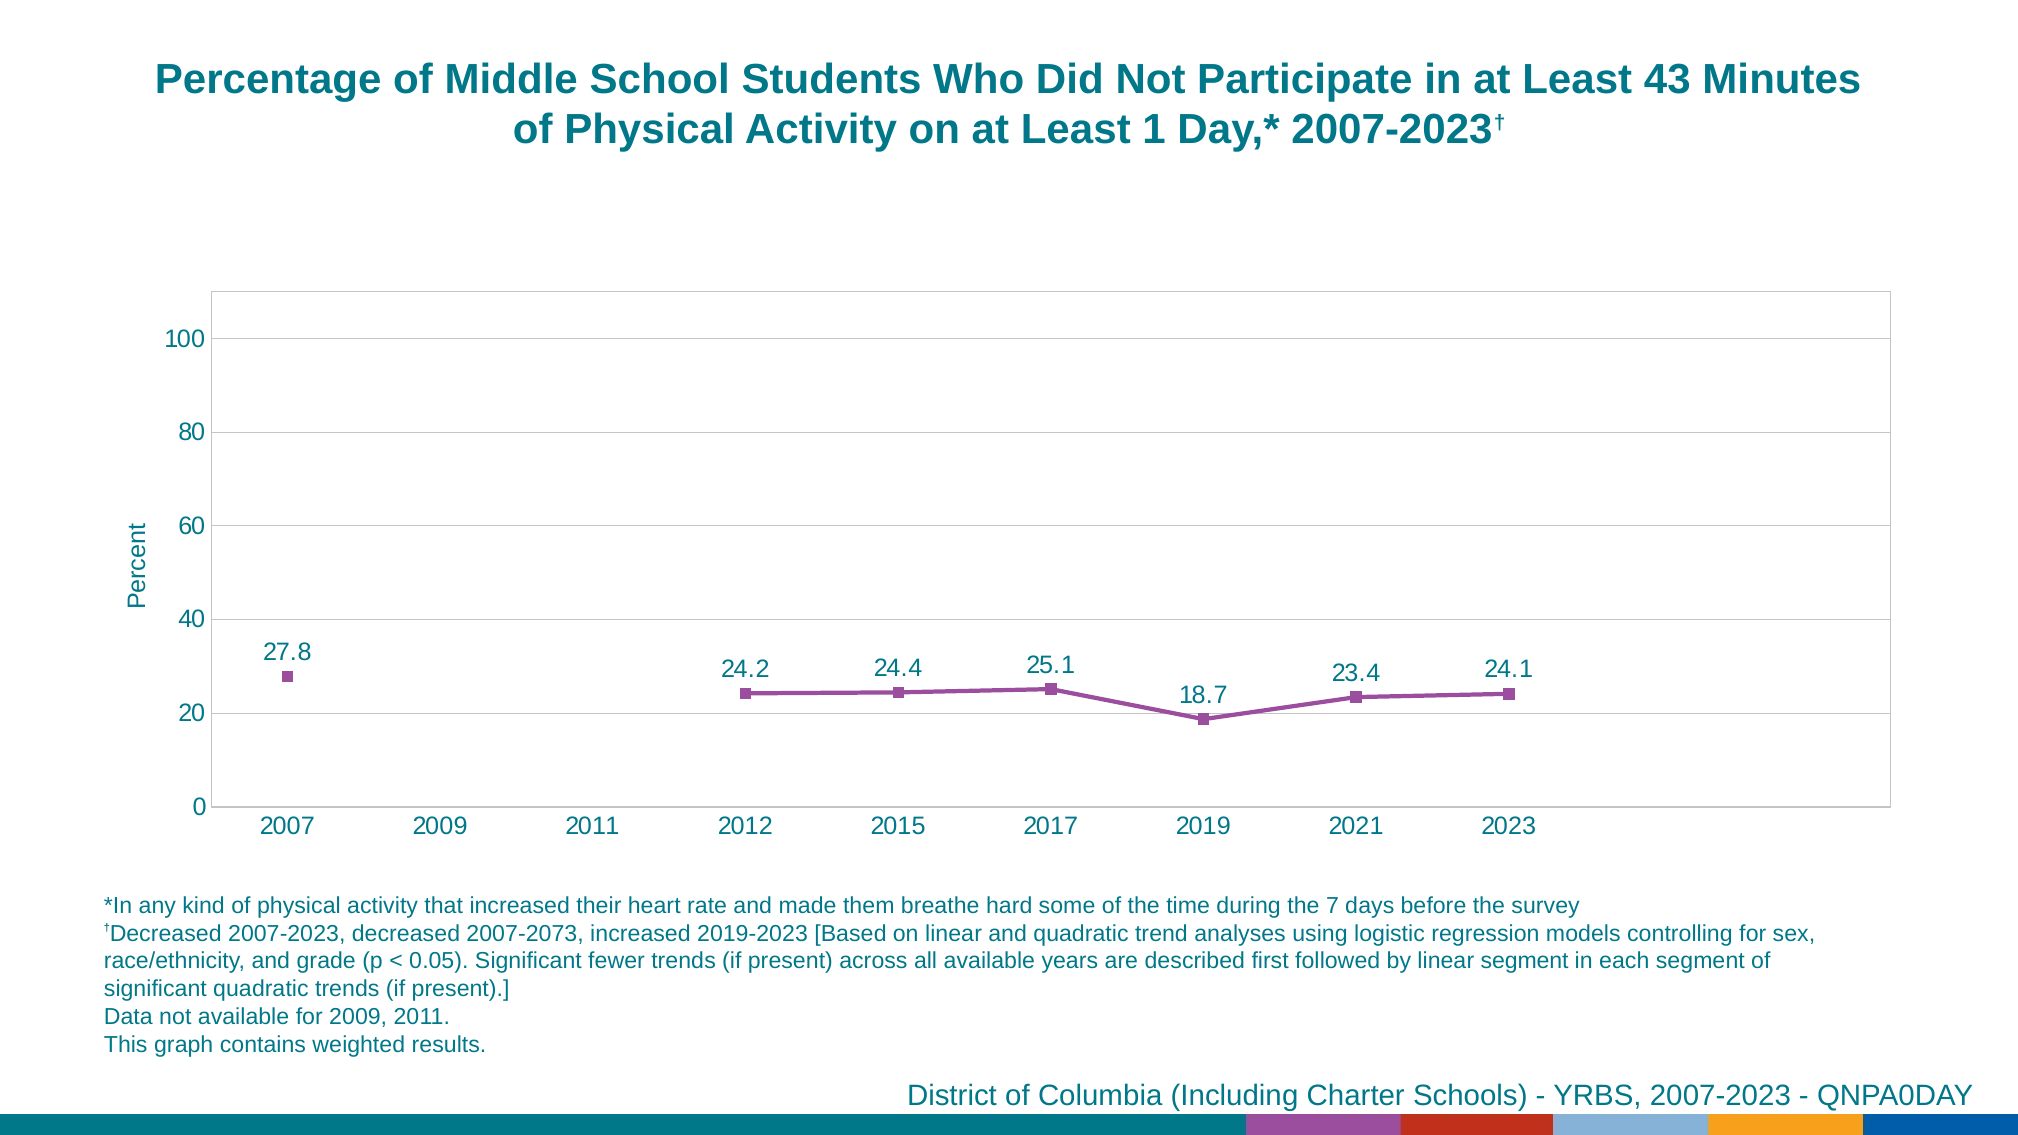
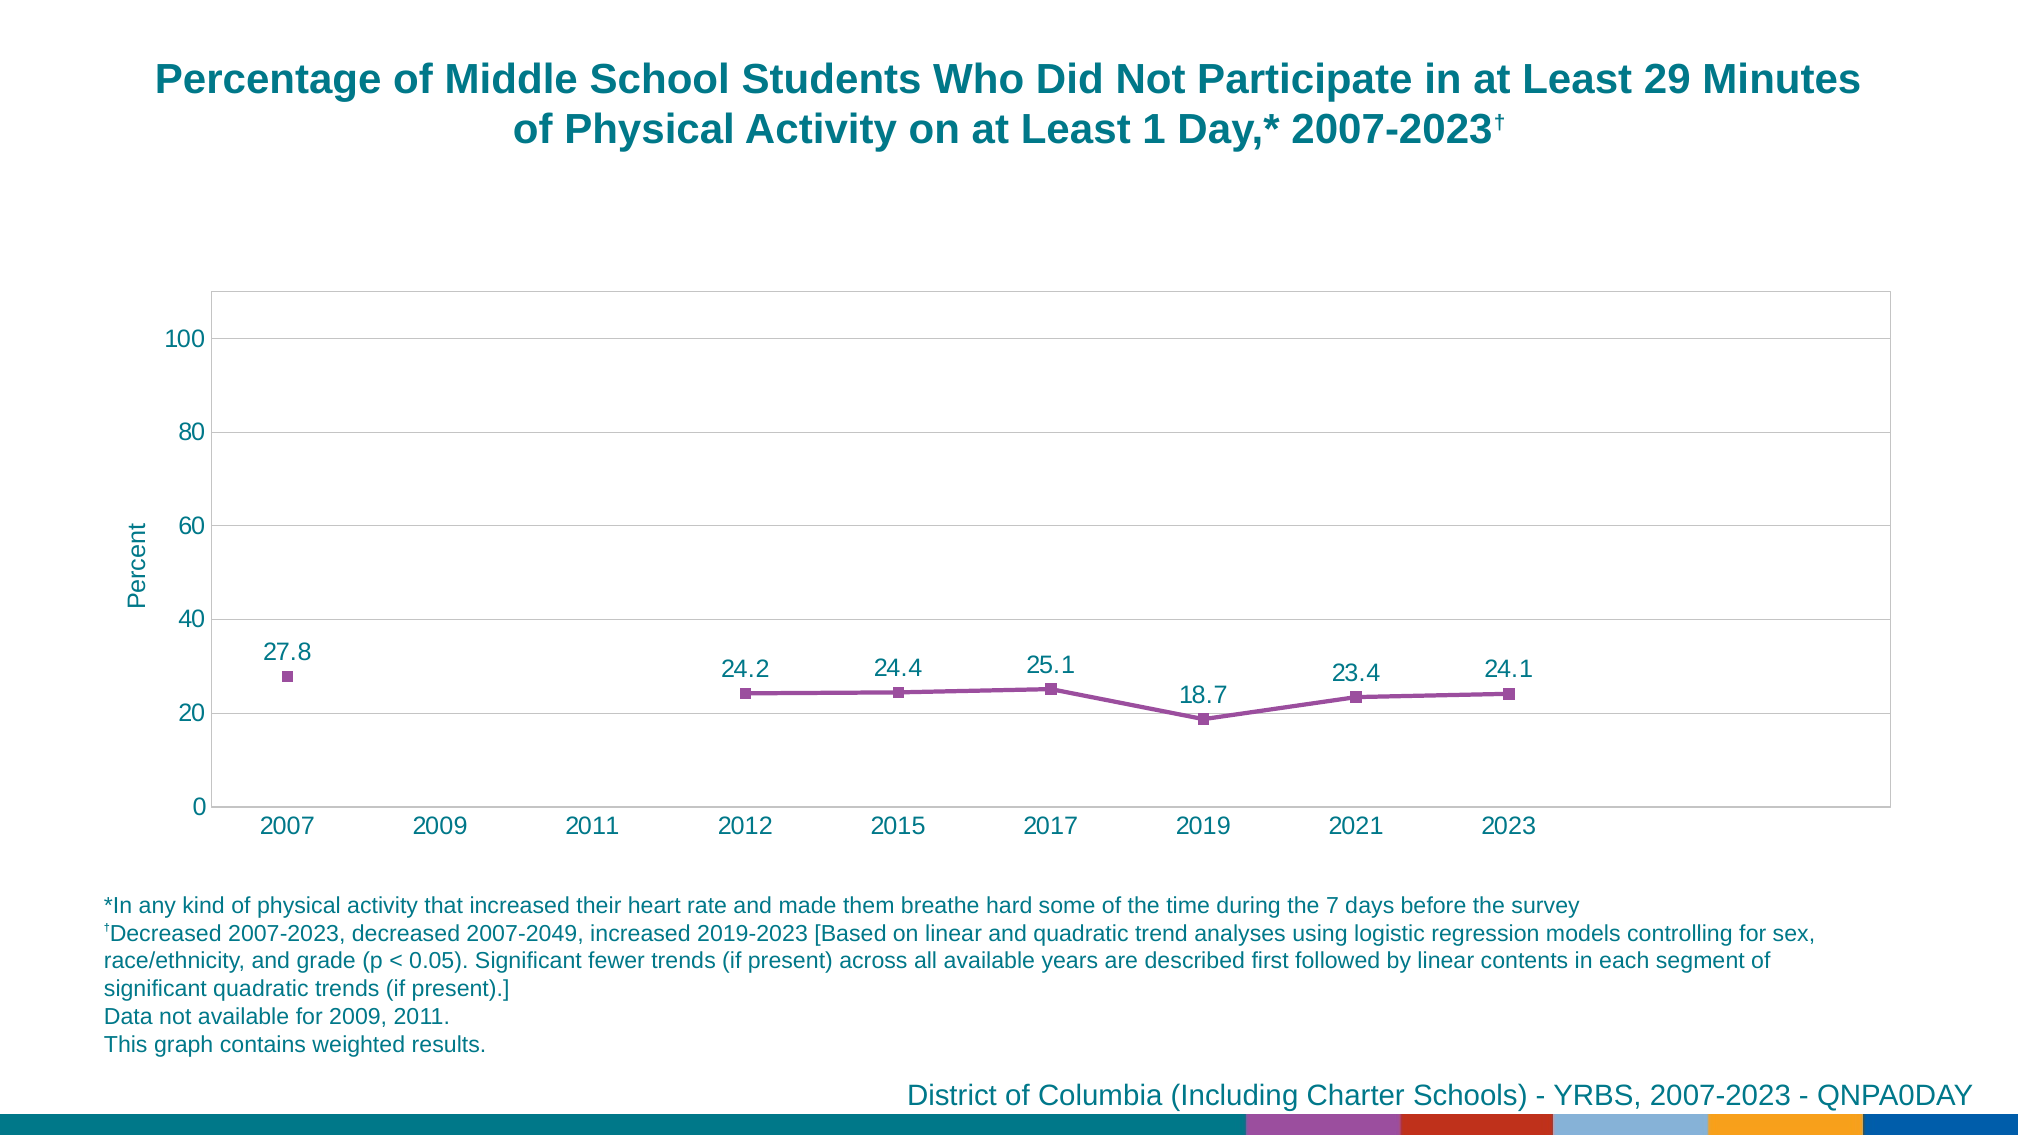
43: 43 -> 29
2007-2073: 2007-2073 -> 2007-2049
linear segment: segment -> contents
